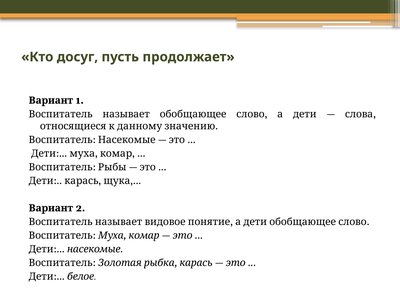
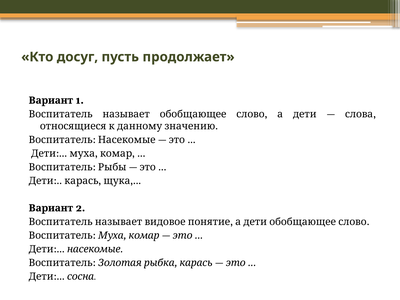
белое: белое -> сосна
